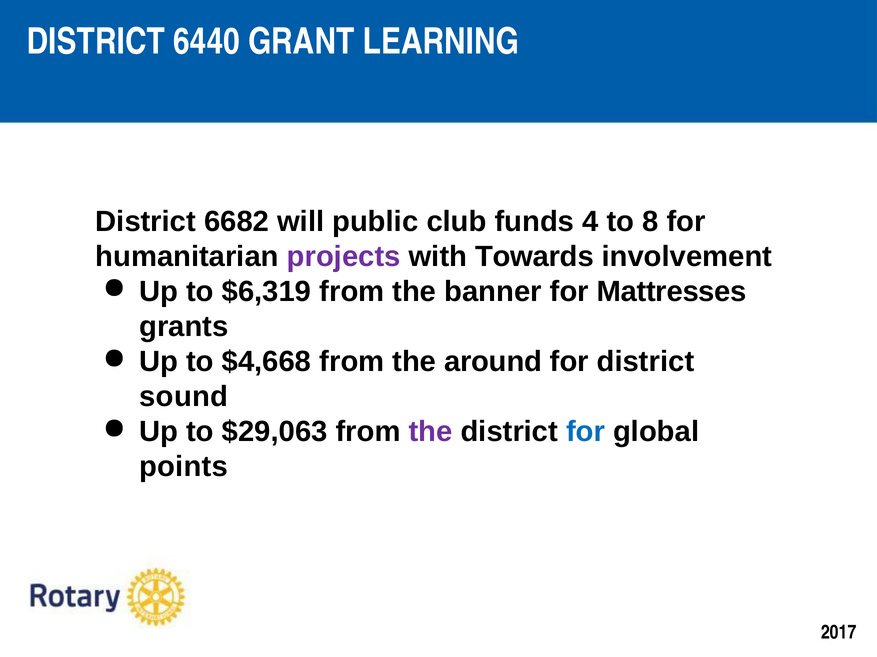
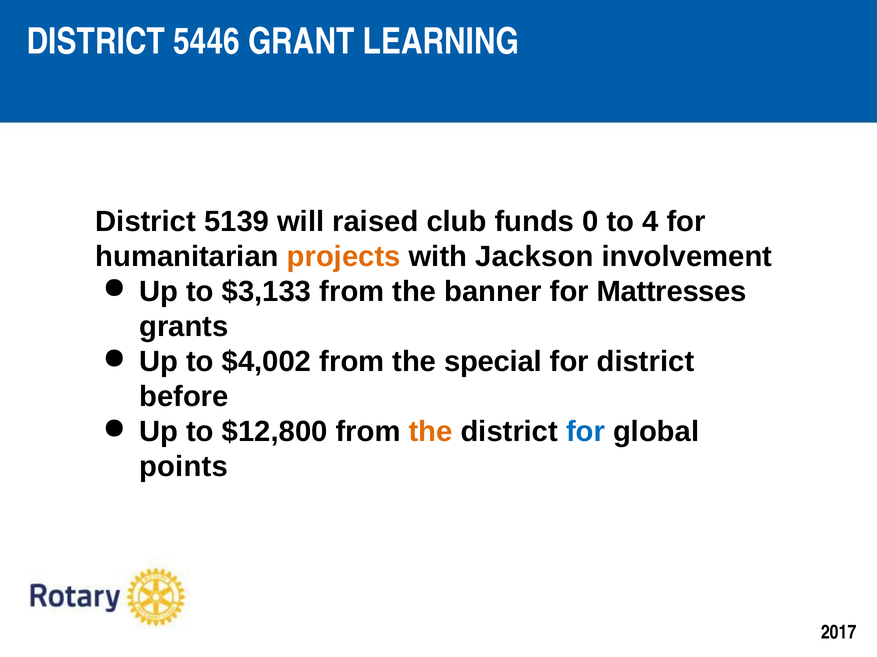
6440: 6440 -> 5446
6682: 6682 -> 5139
public: public -> raised
4: 4 -> 0
8: 8 -> 4
projects colour: purple -> orange
Towards: Towards -> Jackson
$6,319: $6,319 -> $3,133
$4,668: $4,668 -> $4,002
around: around -> special
sound: sound -> before
$29,063: $29,063 -> $12,800
the at (431, 432) colour: purple -> orange
